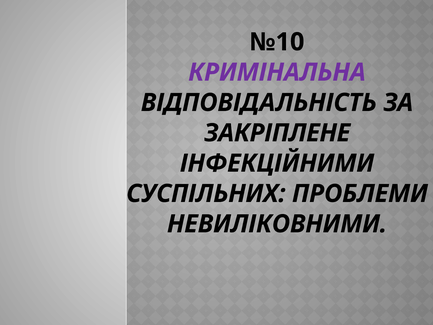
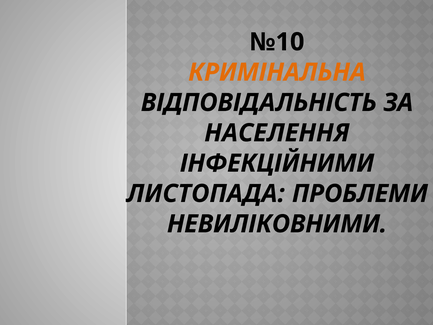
КРИМІНАЛЬНА colour: purple -> orange
ЗАКРІПЛЕНЕ: ЗАКРІПЛЕНЕ -> НАСЕЛЕННЯ
СУСПІЛЬНИХ: СУСПІЛЬНИХ -> ЛИСТОПАДА
